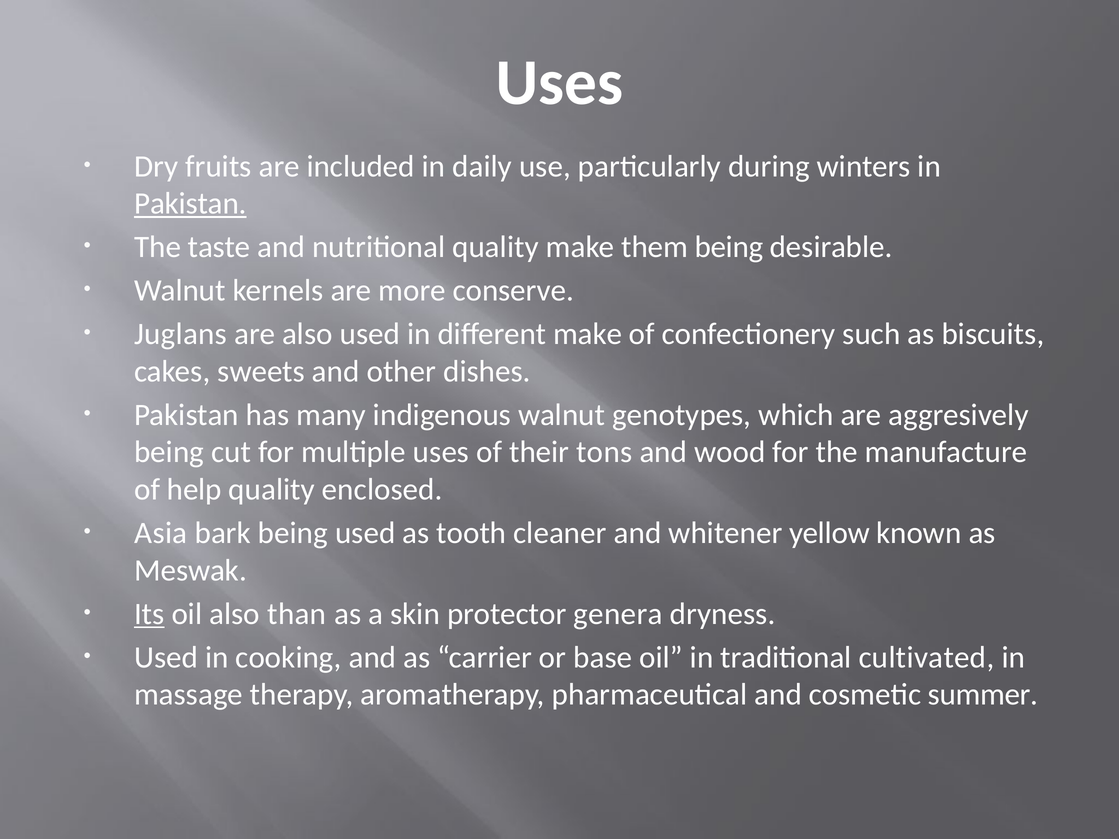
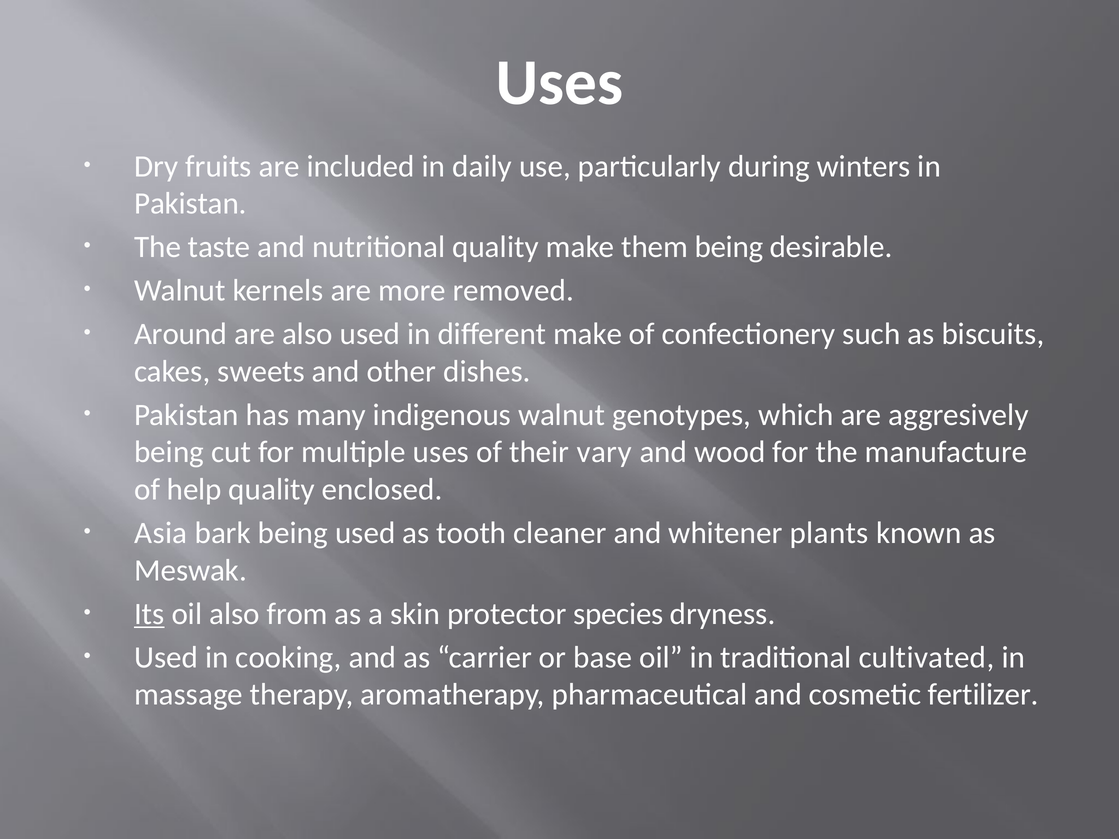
Pakistan at (190, 204) underline: present -> none
conserve: conserve -> removed
Juglans: Juglans -> Around
tons: tons -> vary
yellow: yellow -> plants
than: than -> from
genera: genera -> species
summer: summer -> fertilizer
